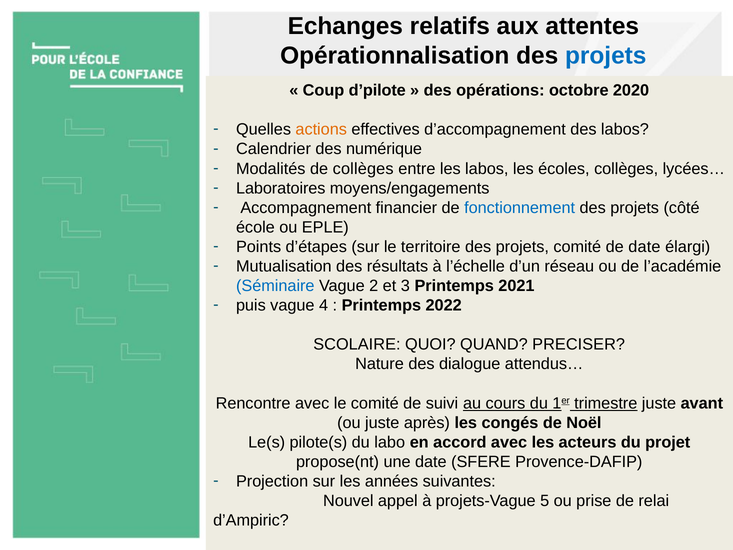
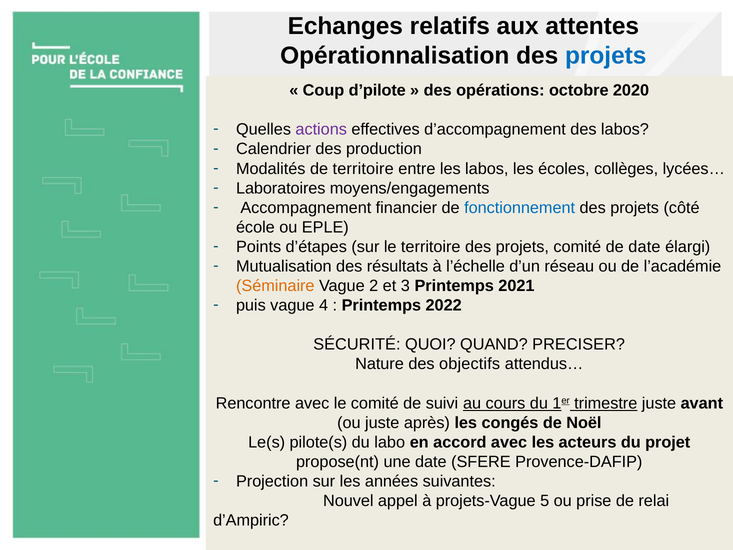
actions colour: orange -> purple
numérique: numérique -> production
de collèges: collèges -> territoire
Séminaire colour: blue -> orange
SCOLAIRE: SCOLAIRE -> SÉCURITÉ
dialogue: dialogue -> objectifs
